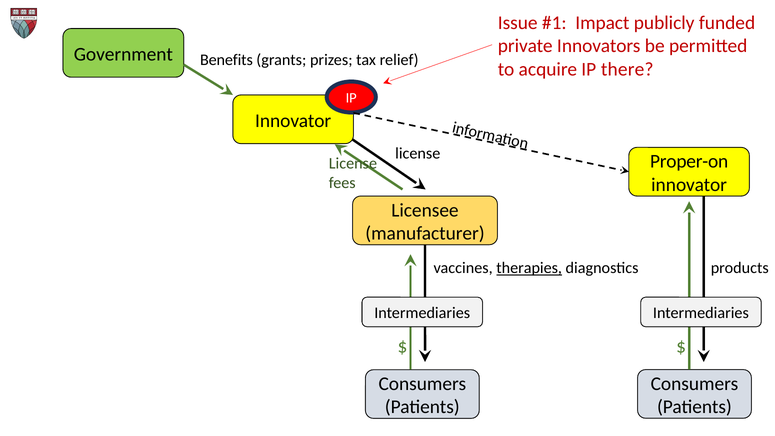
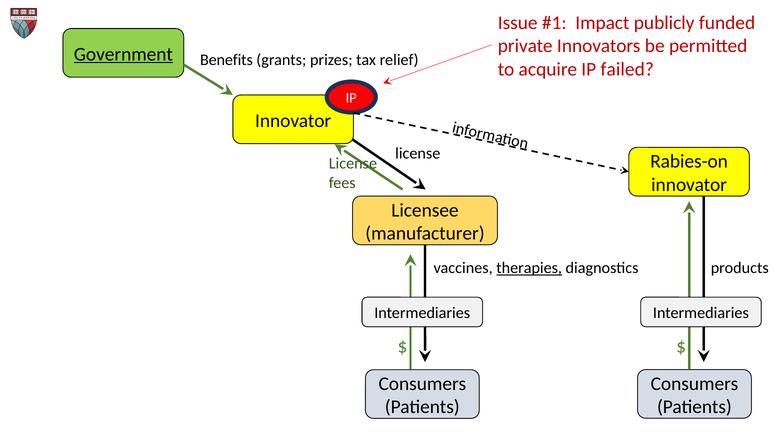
Government underline: none -> present
there: there -> failed
Proper-on: Proper-on -> Rabies-on
